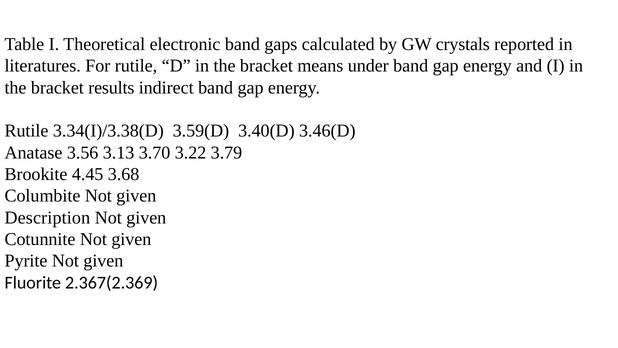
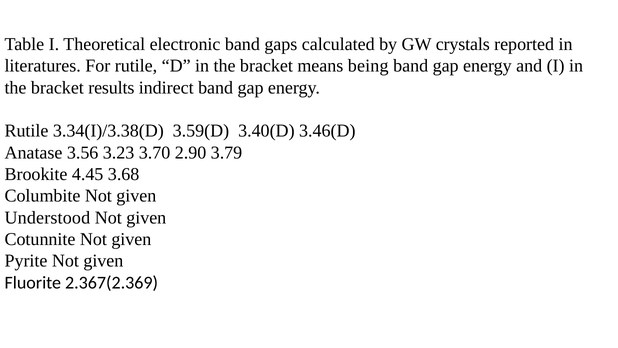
under: under -> being
3.13: 3.13 -> 3.23
3.22: 3.22 -> 2.90
Description: Description -> Understood
